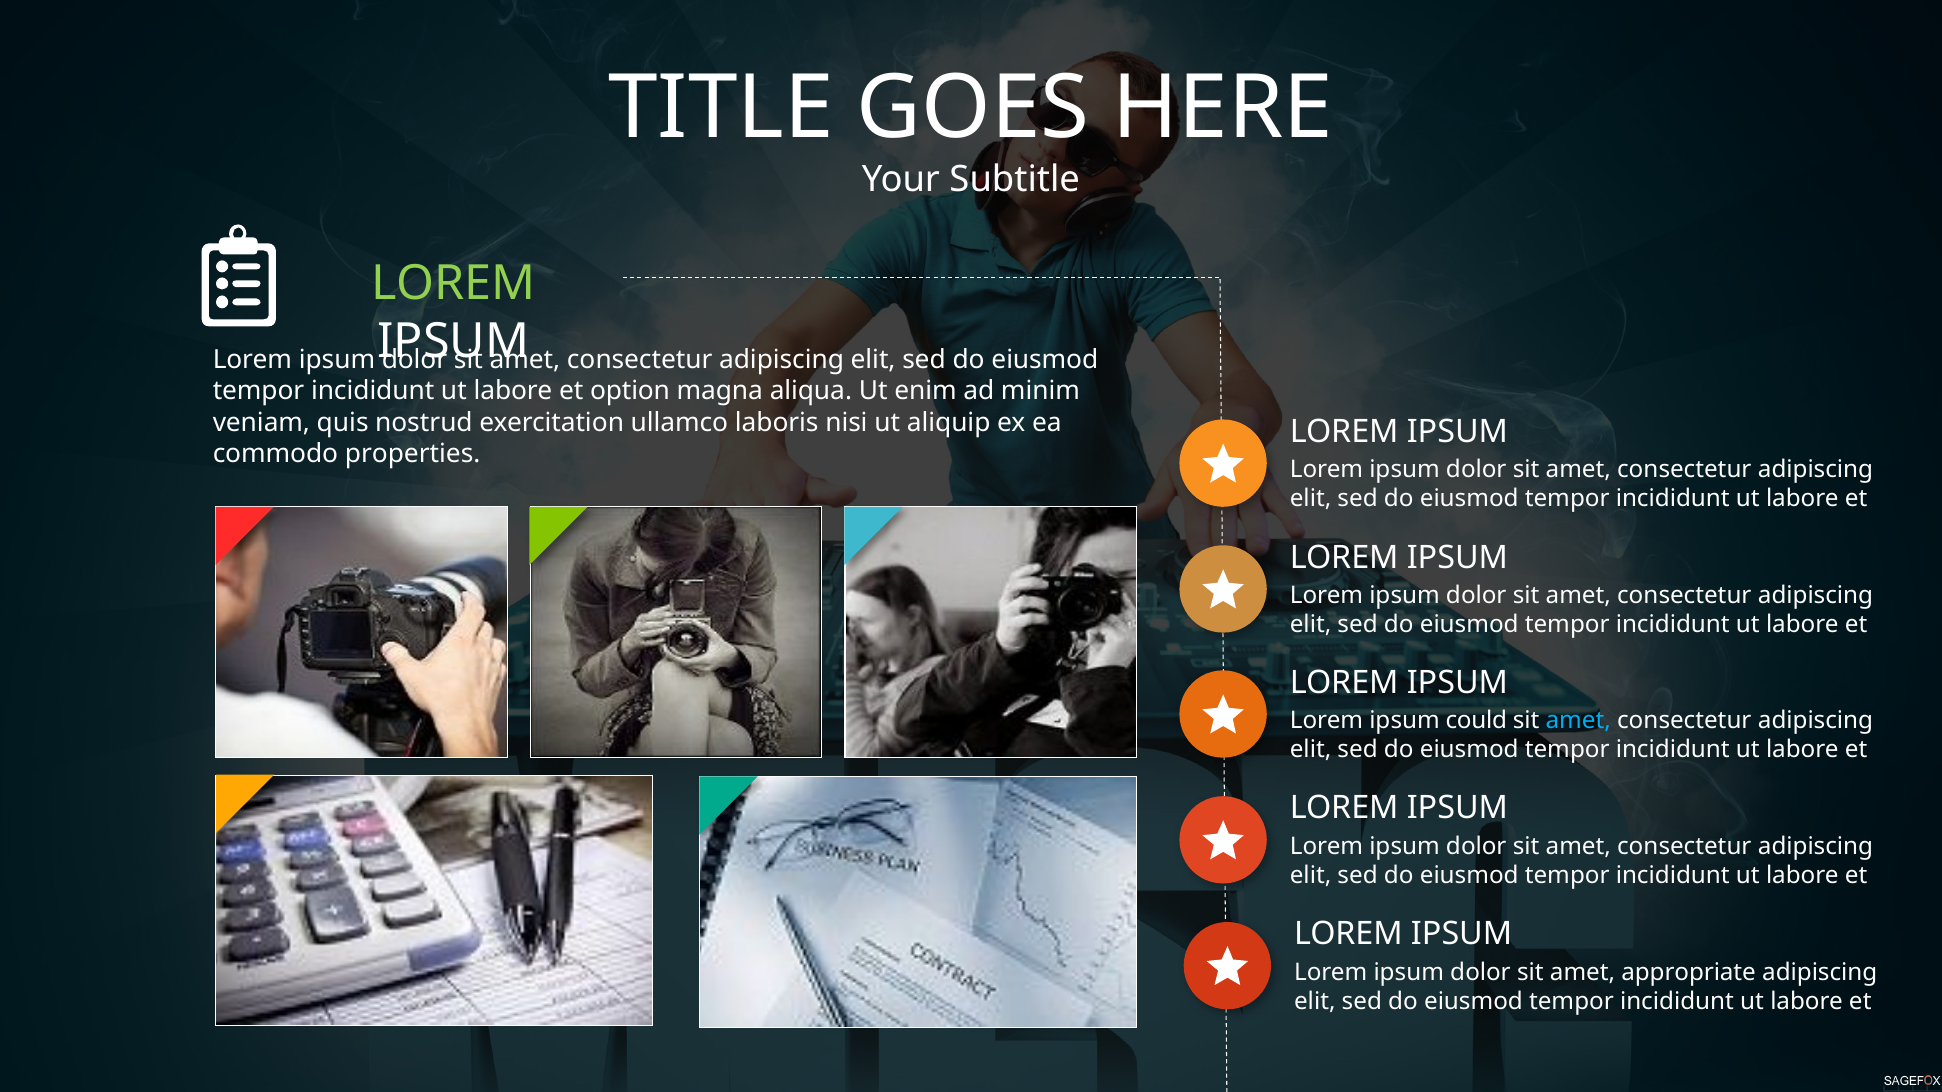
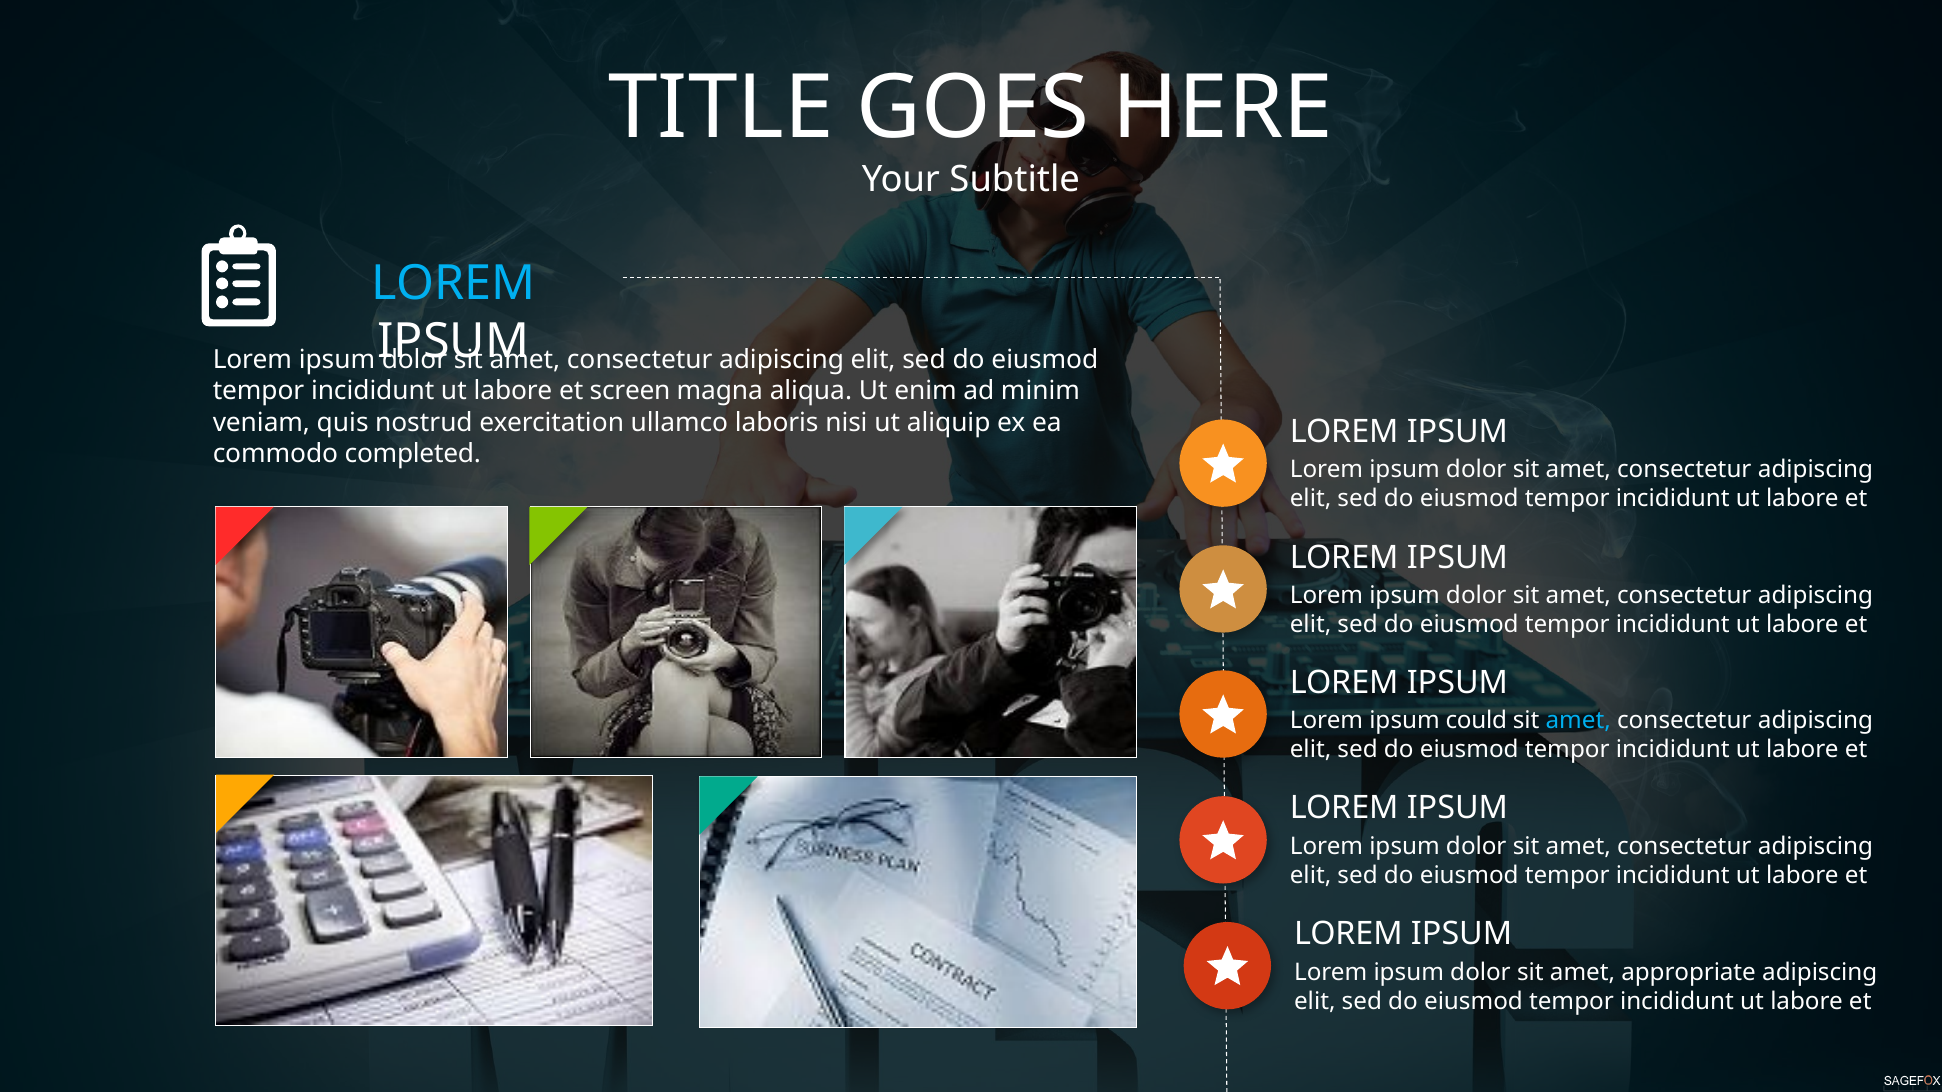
LOREM at (453, 283) colour: light green -> light blue
option: option -> screen
properties: properties -> completed
